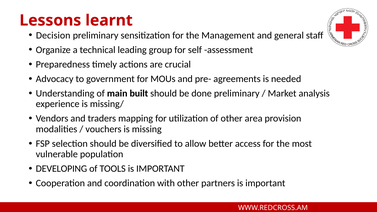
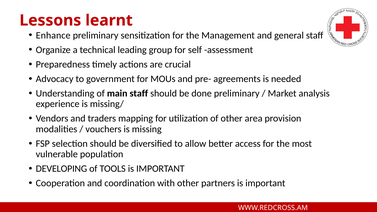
Decision: Decision -> Enhance
main built: built -> staff
